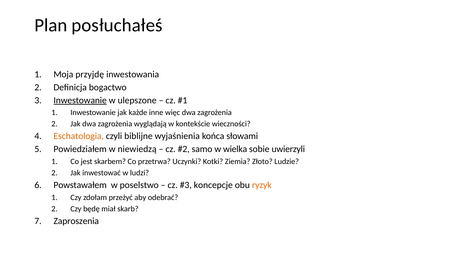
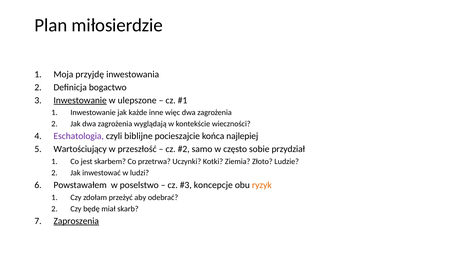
posłuchałeś: posłuchałeś -> miłosierdzie
Eschatologia colour: orange -> purple
wyjaśnienia: wyjaśnienia -> pocieszajcie
słowami: słowami -> najlepiej
Powiedziałem: Powiedziałem -> Wartościujący
niewiedzą: niewiedzą -> przeszłość
wielka: wielka -> często
uwierzyli: uwierzyli -> przydział
Zaproszenia underline: none -> present
